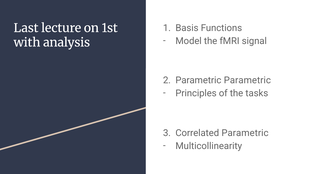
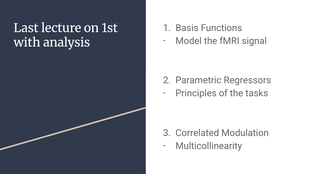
Parametric Parametric: Parametric -> Regressors
Correlated Parametric: Parametric -> Modulation
